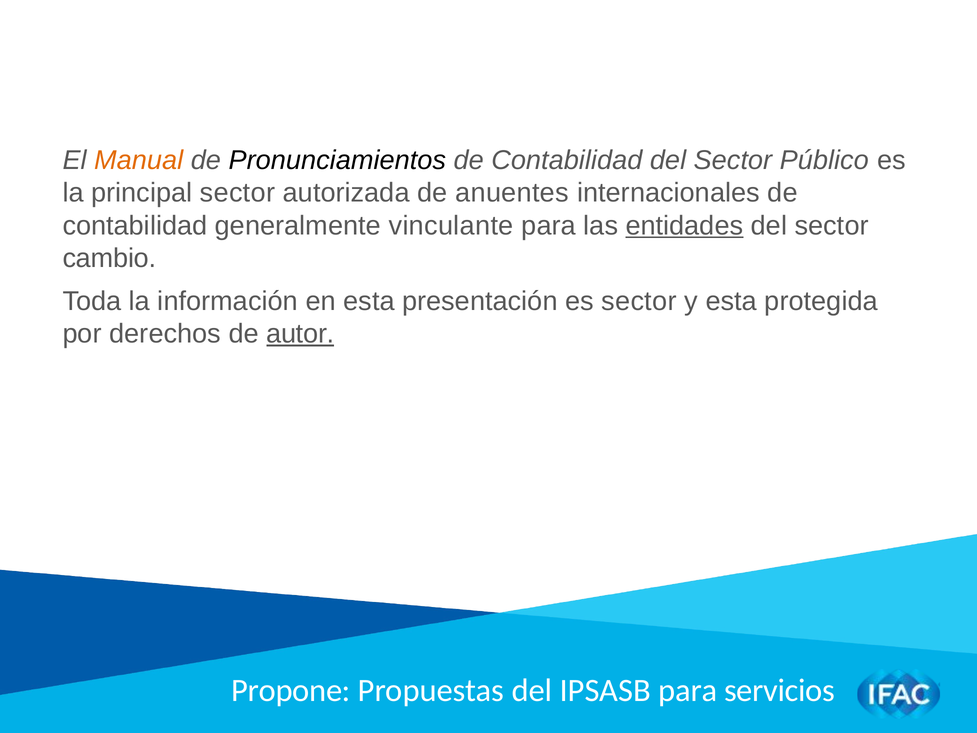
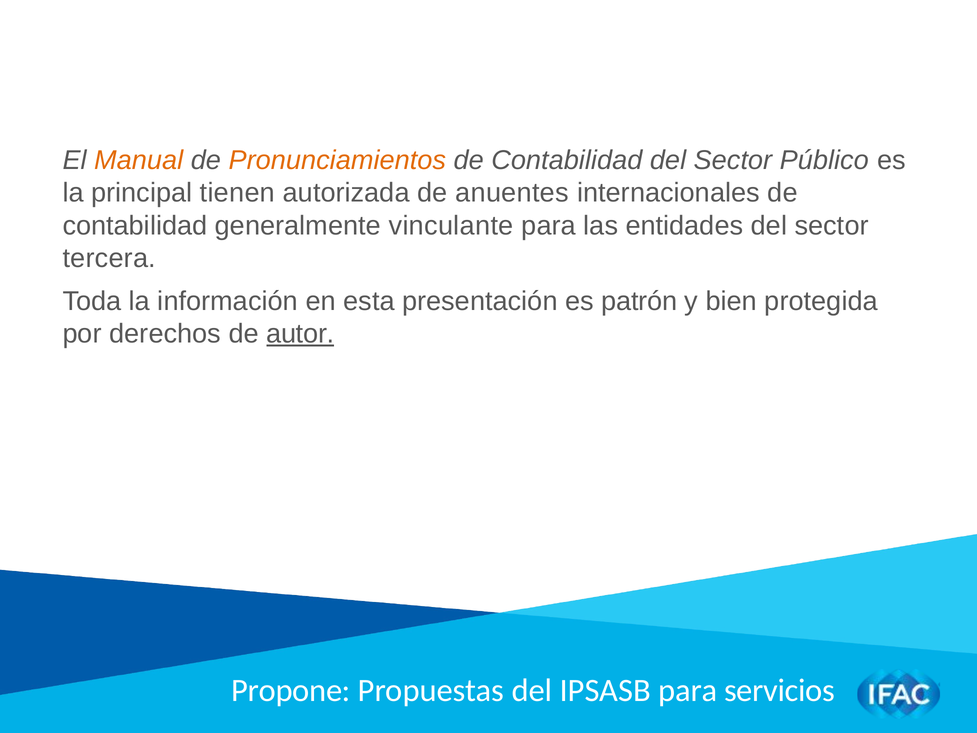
Pronunciamientos colour: black -> orange
principal sector: sector -> tienen
entidades underline: present -> none
cambio: cambio -> tercera
es sector: sector -> patrón
y esta: esta -> bien
